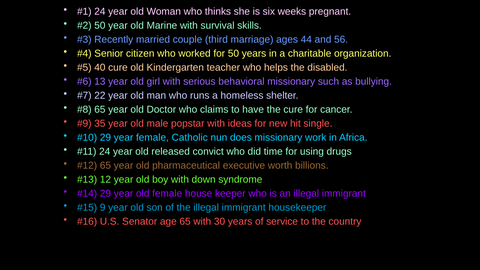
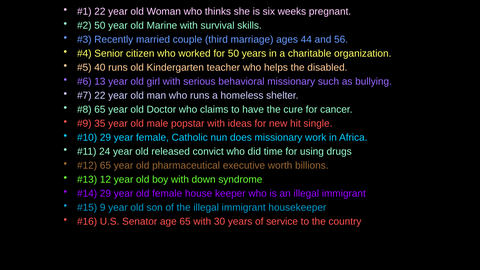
24 at (100, 12): 24 -> 22
40 cure: cure -> runs
